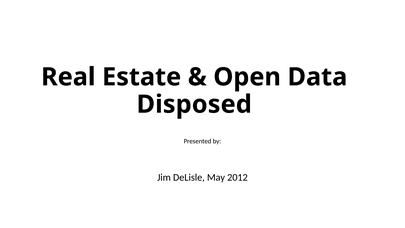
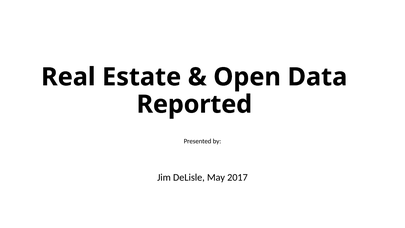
Disposed: Disposed -> Reported
2012: 2012 -> 2017
